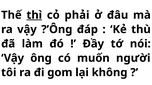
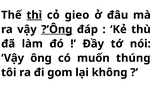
phải: phải -> gieo
?’Ông underline: none -> present
người: người -> thúng
